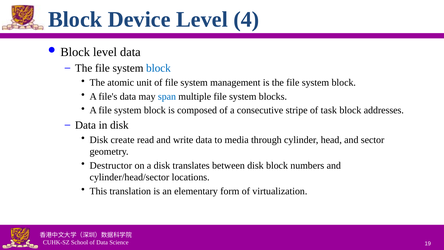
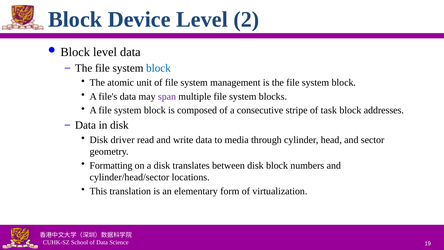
4: 4 -> 2
span colour: blue -> purple
create: create -> driver
Destructor: Destructor -> Formatting
